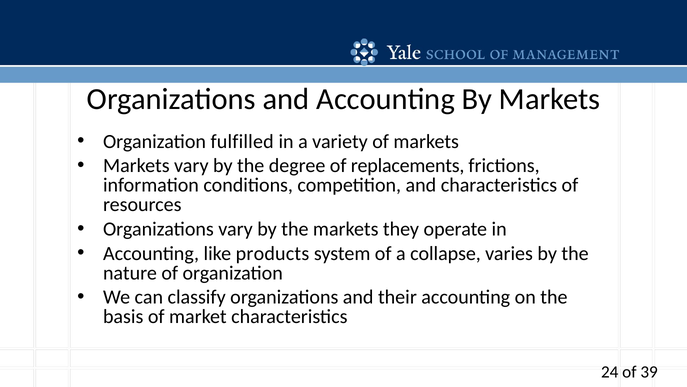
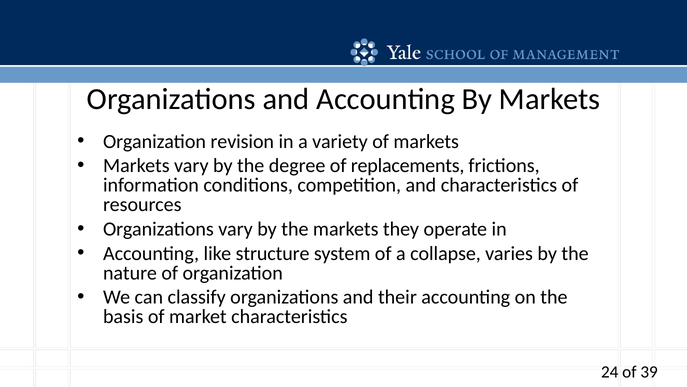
fulfilled: fulfilled -> revision
products: products -> structure
